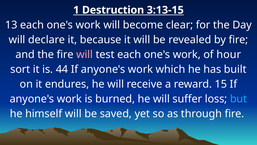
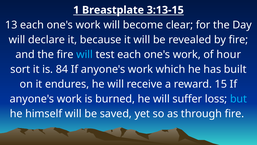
Destruction: Destruction -> Breastplate
will at (85, 54) colour: pink -> light blue
44: 44 -> 84
